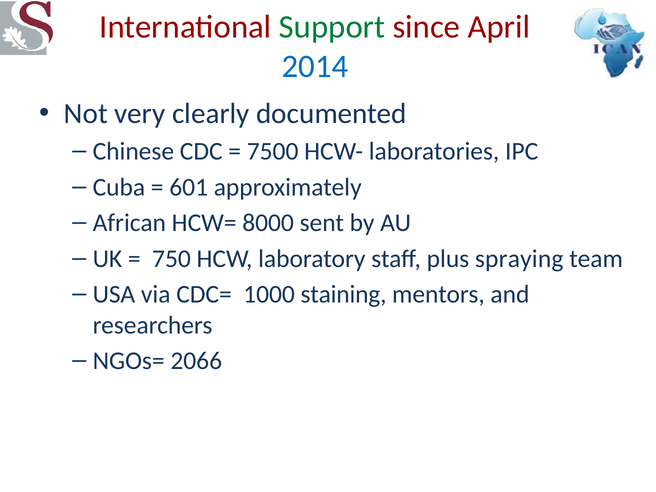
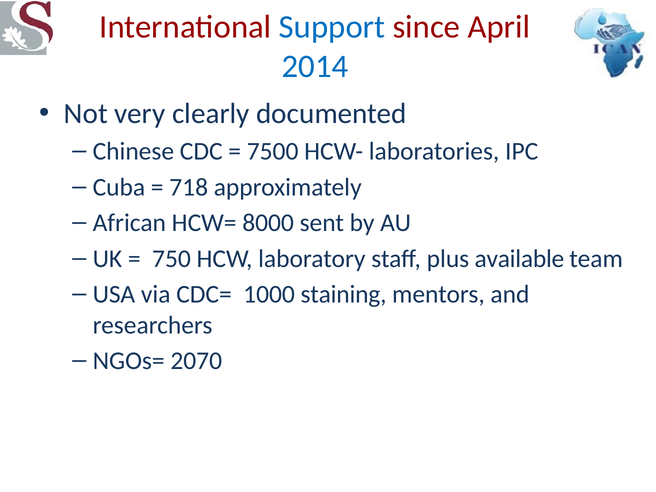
Support colour: green -> blue
601: 601 -> 718
spraying: spraying -> available
2066: 2066 -> 2070
